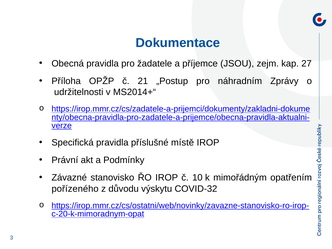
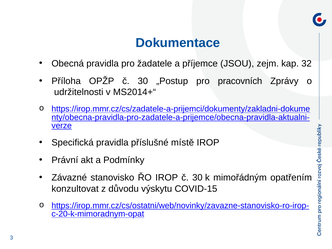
27: 27 -> 32
OPŽP č 21: 21 -> 30
náhradním: náhradním -> pracovních
IROP č 10: 10 -> 30
pořízeného: pořízeného -> konzultovat
COVID-32: COVID-32 -> COVID-15
